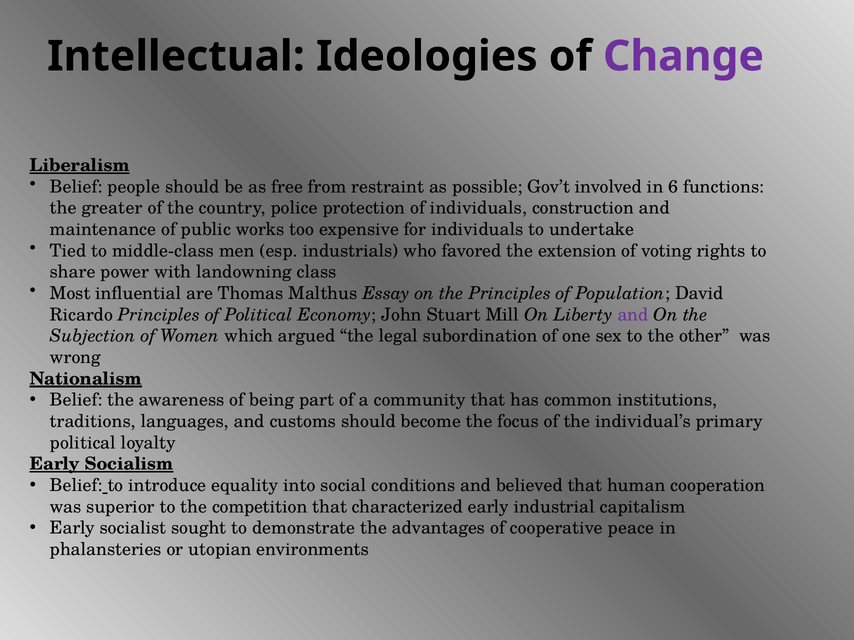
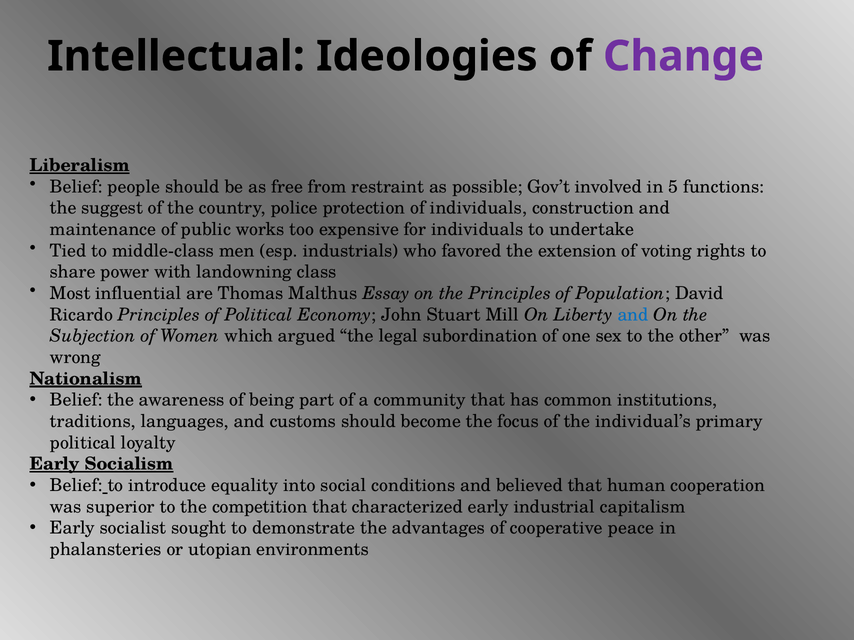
6: 6 -> 5
greater: greater -> suggest
and at (633, 315) colour: purple -> blue
